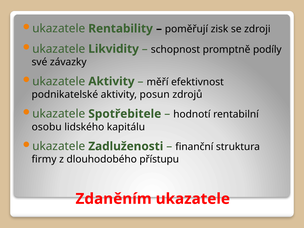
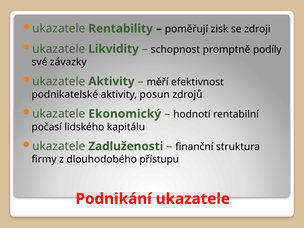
Spotřebitele: Spotřebitele -> Ekonomický
osobu: osobu -> počasí
Zdaněním: Zdaněním -> Podnikání
